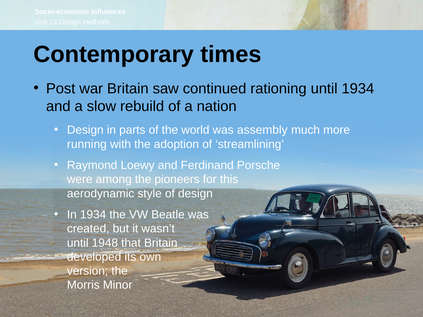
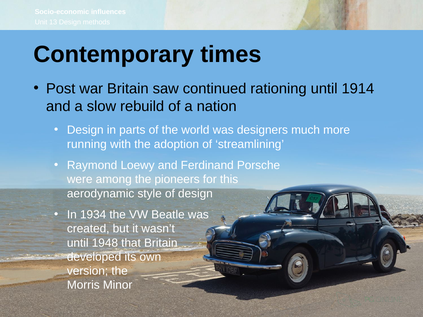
until 1934: 1934 -> 1914
assembly: assembly -> designers
